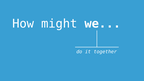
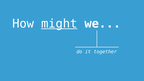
might underline: none -> present
